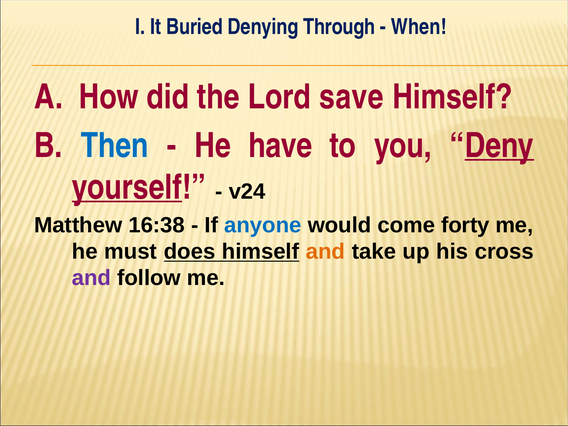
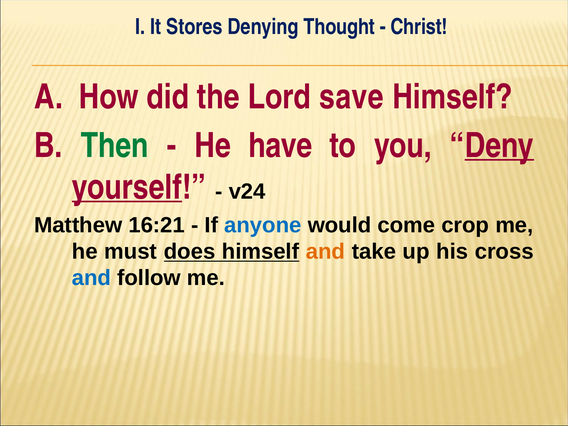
Buried: Buried -> Stores
Through: Through -> Thought
When: When -> Christ
Then colour: blue -> green
16:38: 16:38 -> 16:21
forty: forty -> crop
and at (92, 278) colour: purple -> blue
